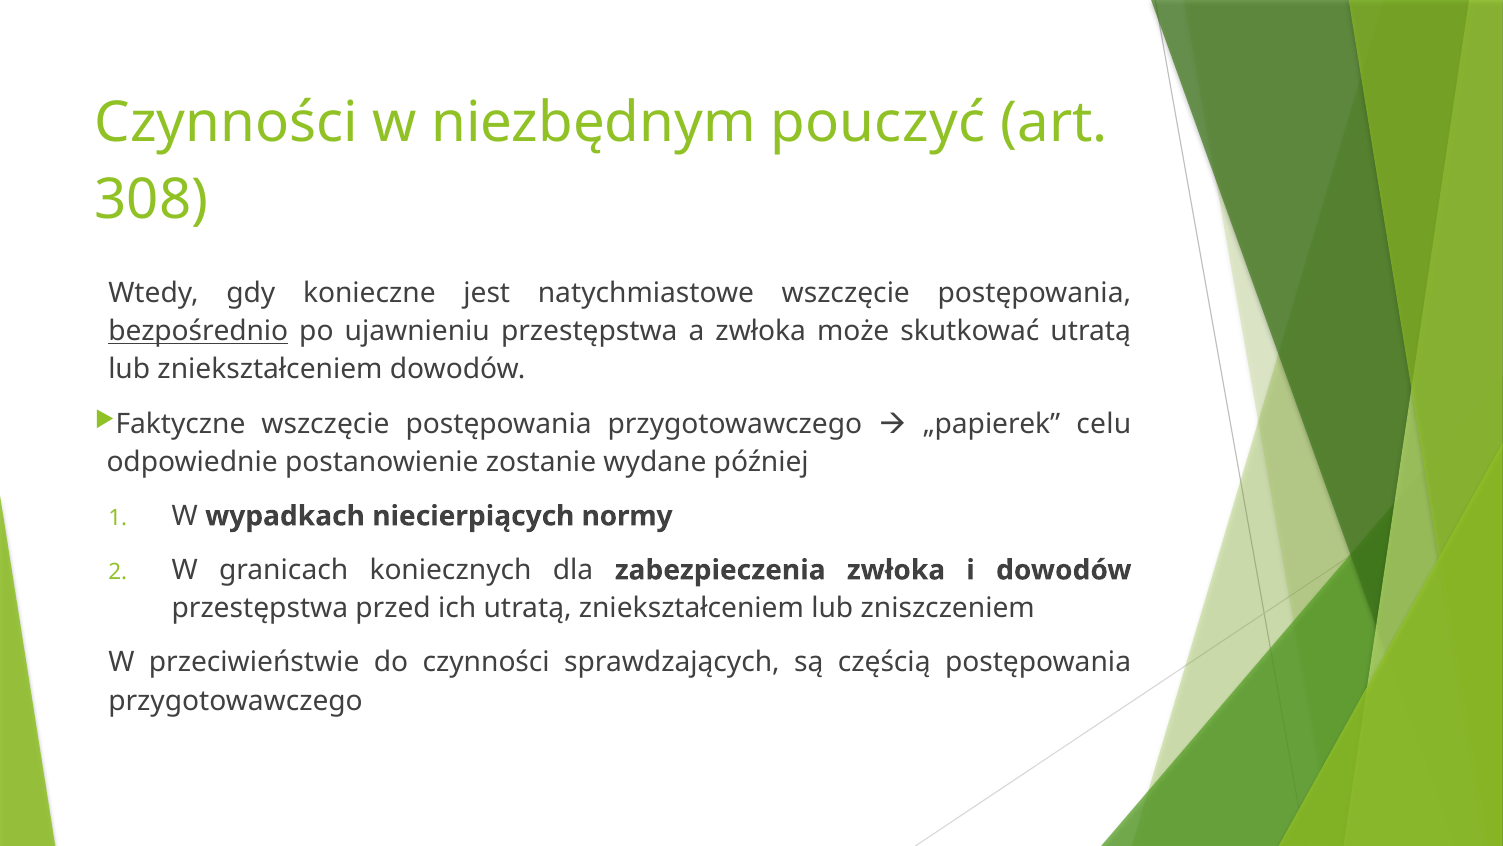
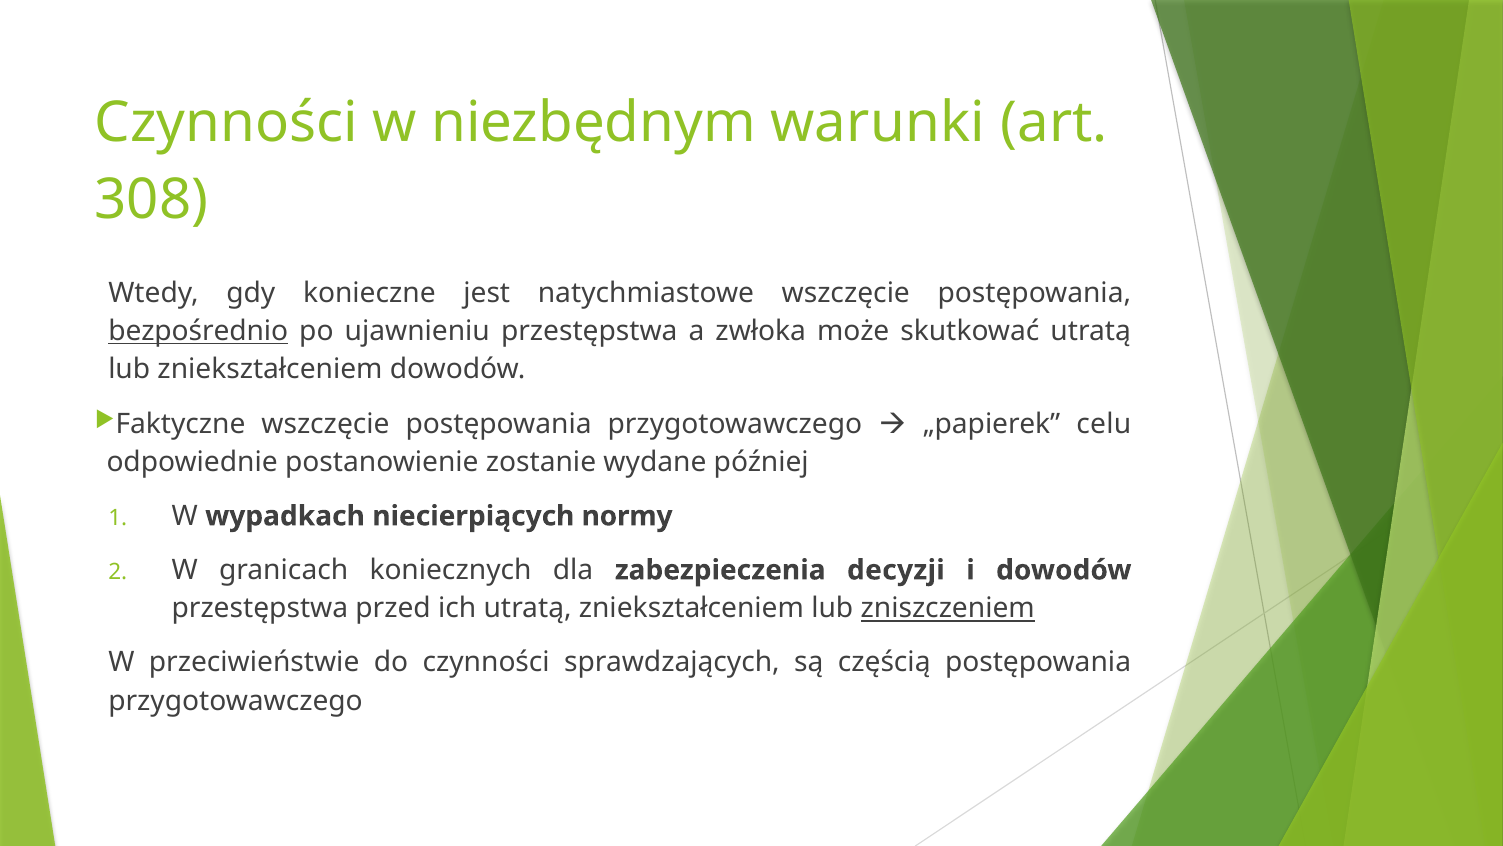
pouczyć: pouczyć -> warunki
zabezpieczenia zwłoka: zwłoka -> decyzji
zniszczeniem underline: none -> present
